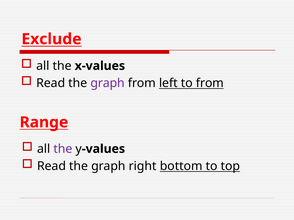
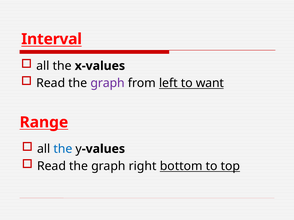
Exclude: Exclude -> Interval
to from: from -> want
the at (63, 149) colour: purple -> blue
